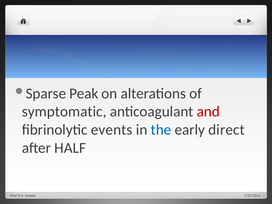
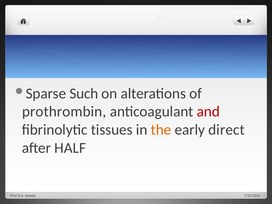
Peak: Peak -> Such
symptomatic: symptomatic -> prothrombin
events: events -> tissues
the colour: blue -> orange
